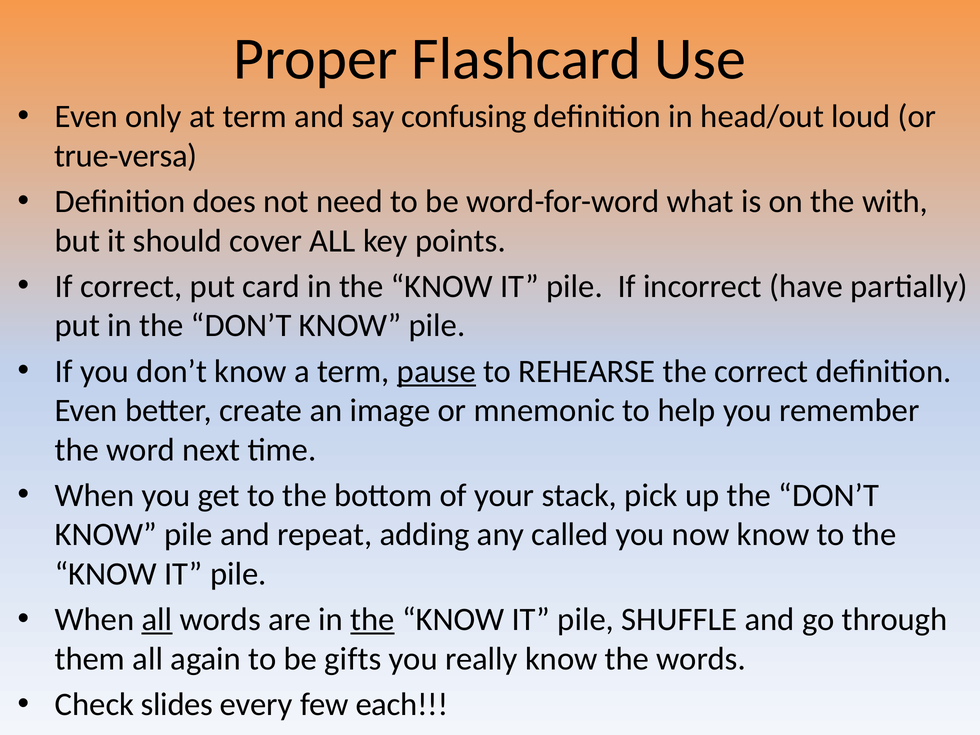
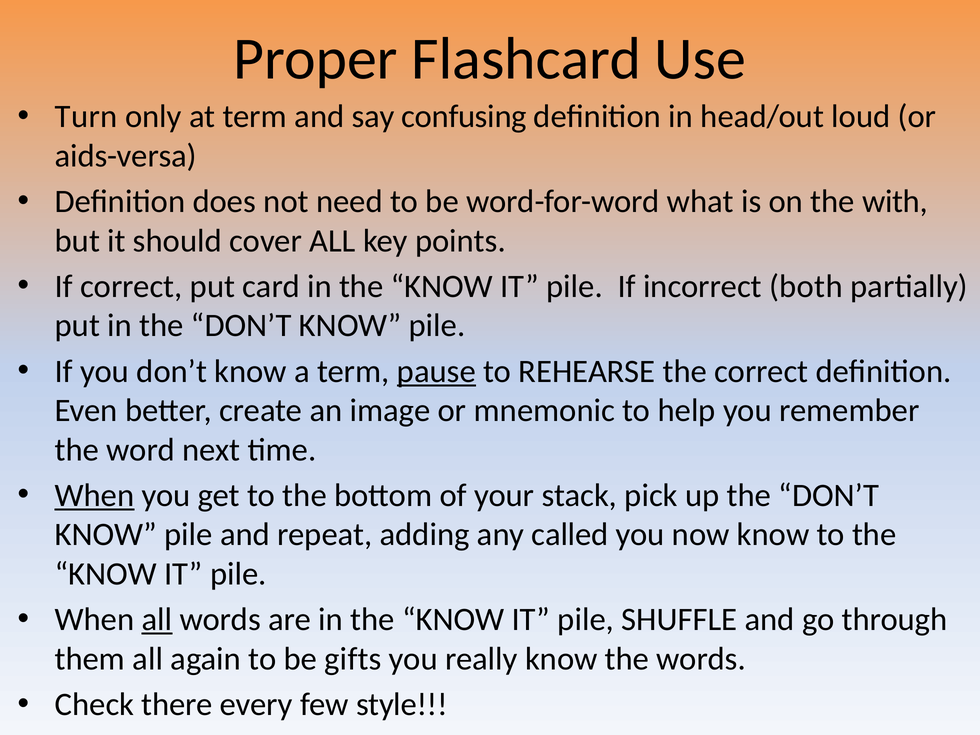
Even at (86, 117): Even -> Turn
true-versa: true-versa -> aids-versa
have: have -> both
When at (95, 495) underline: none -> present
the at (373, 620) underline: present -> none
slides: slides -> there
each: each -> style
